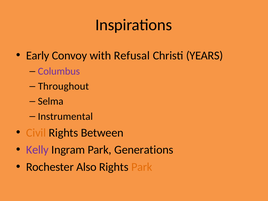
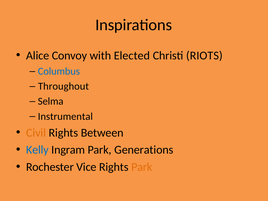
Early: Early -> Alice
Refusal: Refusal -> Elected
YEARS: YEARS -> RIOTS
Columbus colour: purple -> blue
Kelly colour: purple -> blue
Also: Also -> Vice
